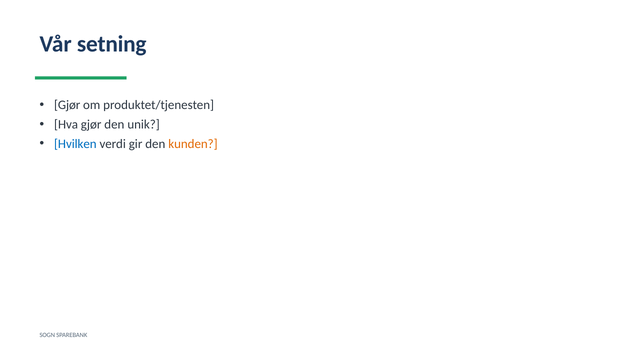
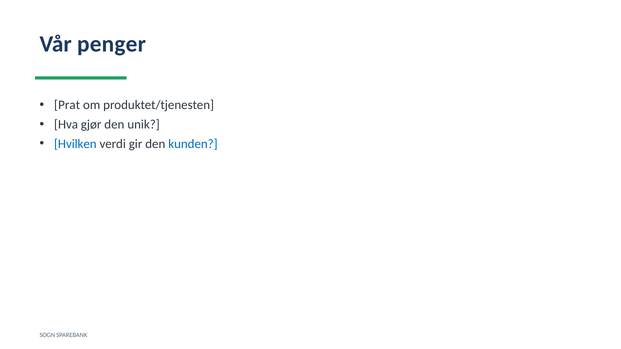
setning: setning -> penger
Gjør at (67, 105): Gjør -> Prat
kunden colour: orange -> blue
